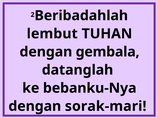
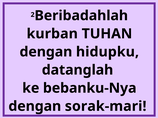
lembut: lembut -> kurban
gembala: gembala -> hidupku
